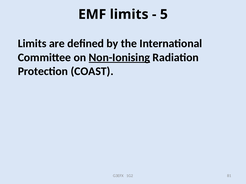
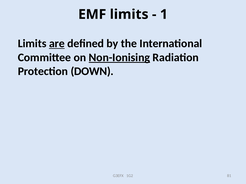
5: 5 -> 1
are underline: none -> present
COAST: COAST -> DOWN
